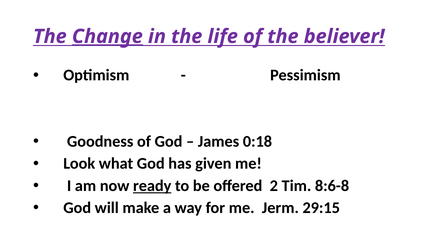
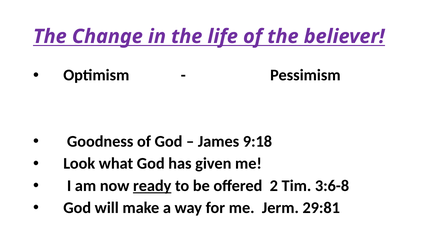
Change underline: present -> none
0:18: 0:18 -> 9:18
8:6-8: 8:6-8 -> 3:6-8
29:15: 29:15 -> 29:81
